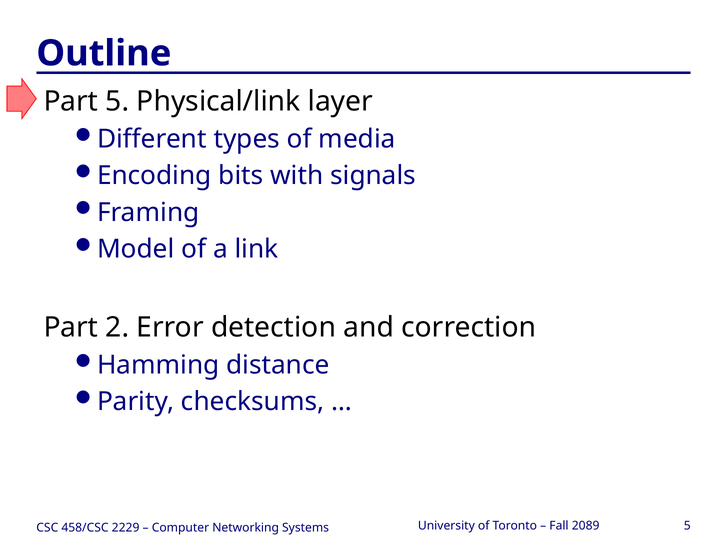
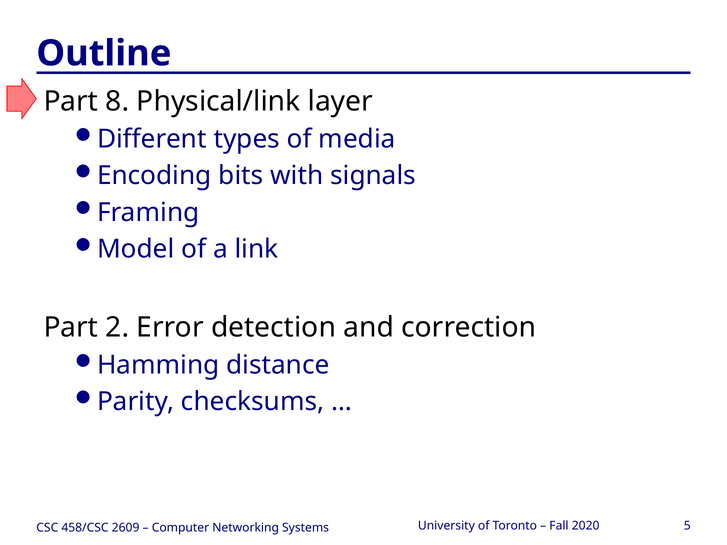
Part 5: 5 -> 8
2089: 2089 -> 2020
2229: 2229 -> 2609
